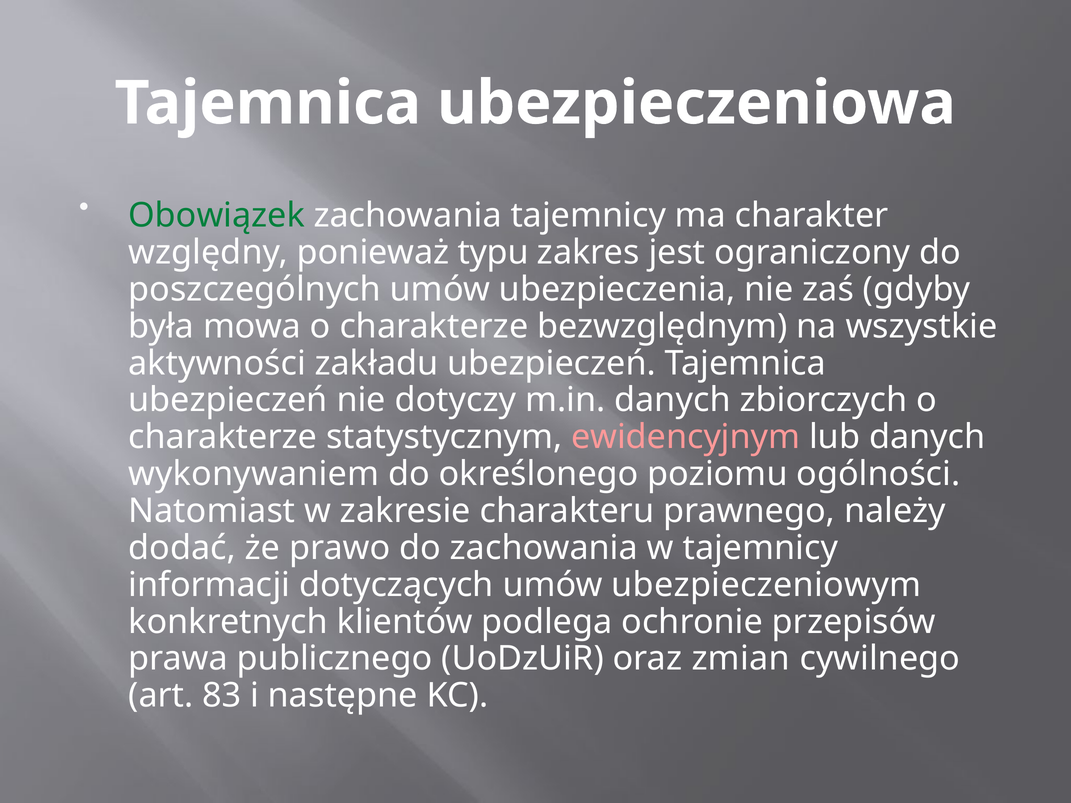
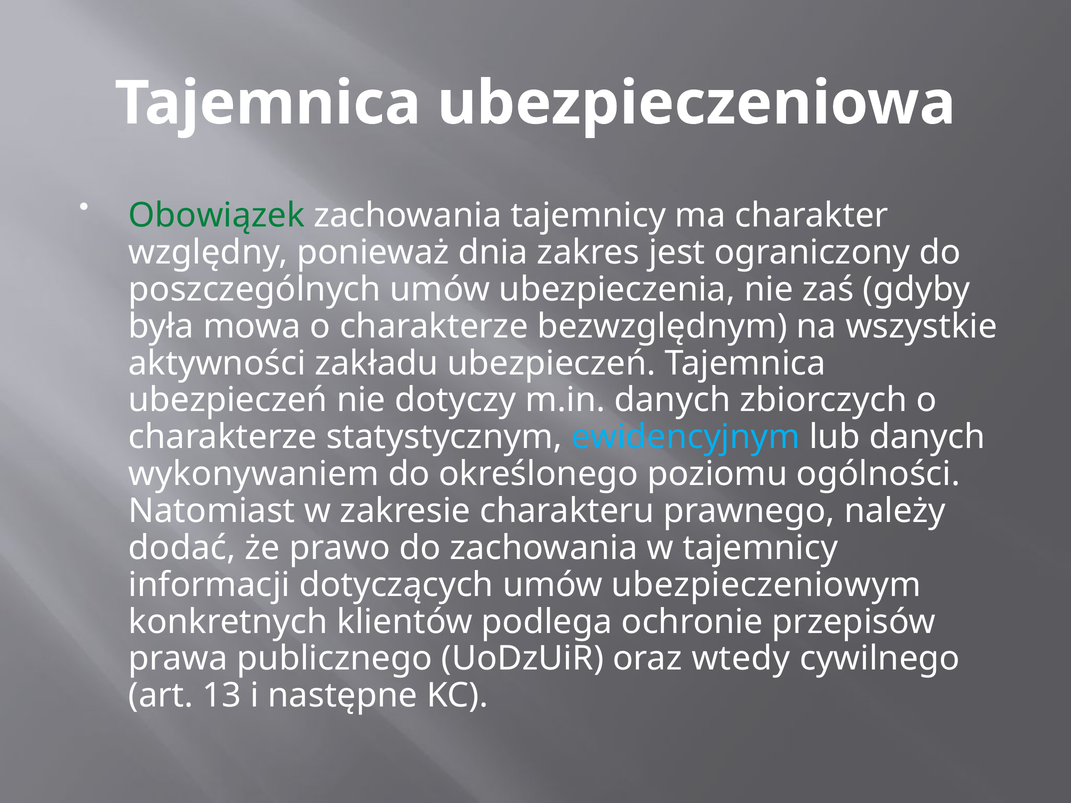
typu: typu -> dnia
ewidencyjnym colour: pink -> light blue
zmian: zmian -> wtedy
83: 83 -> 13
